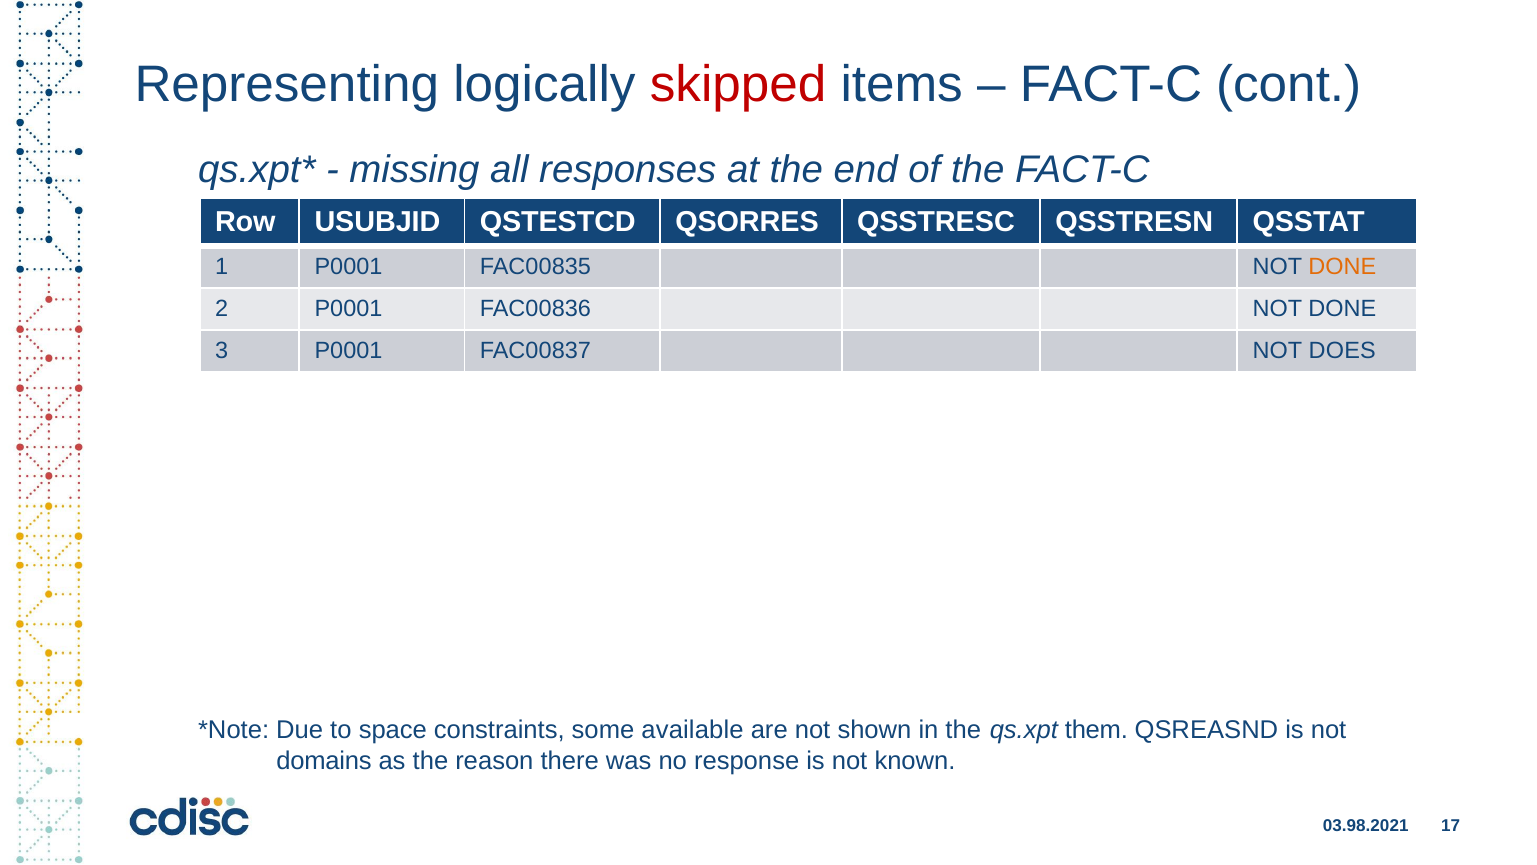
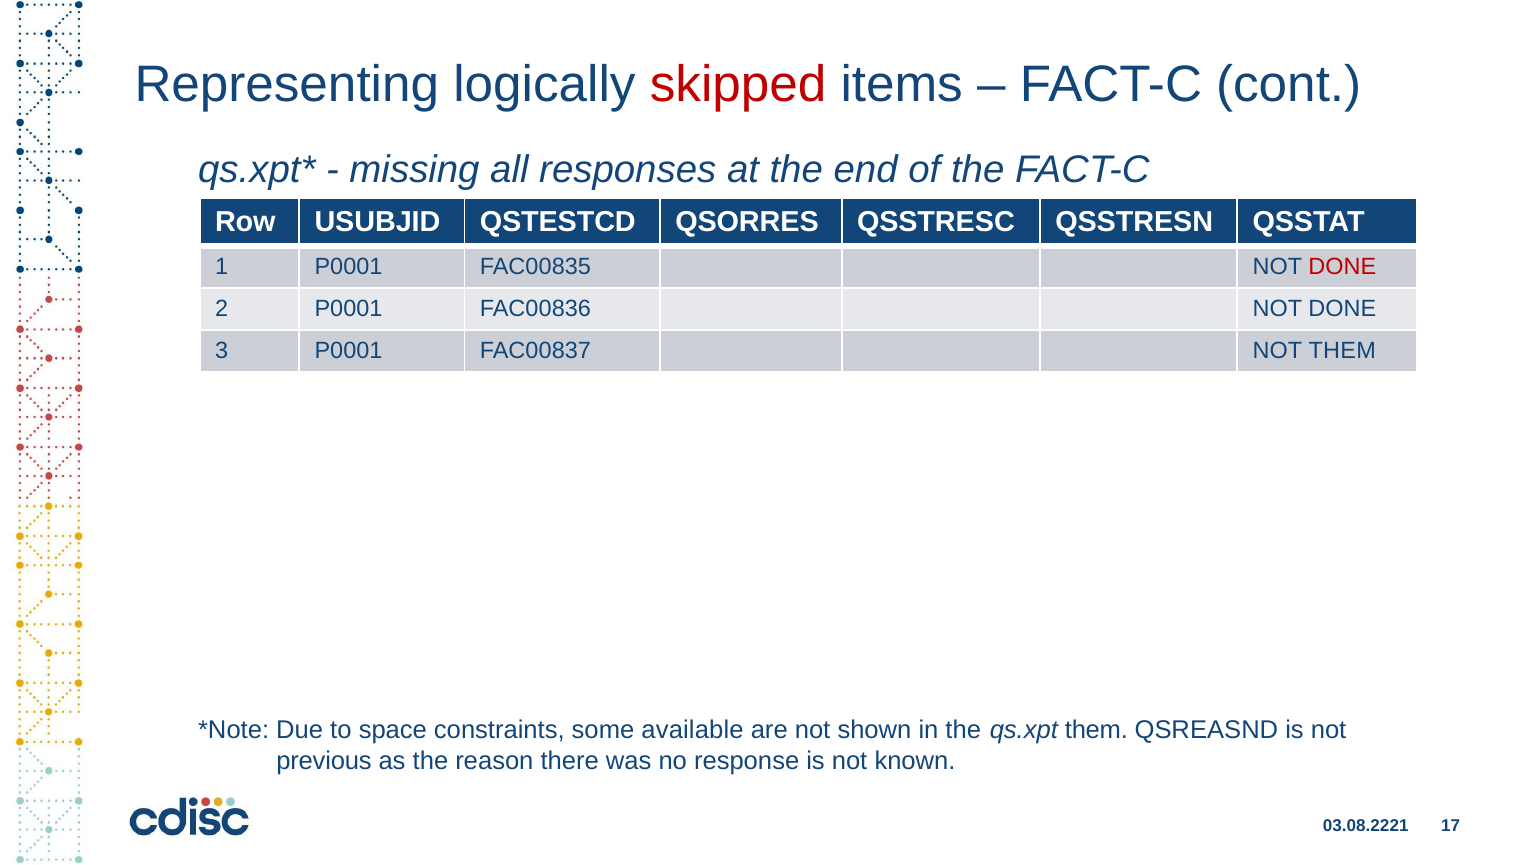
DONE at (1342, 267) colour: orange -> red
NOT DOES: DOES -> THEM
domains: domains -> previous
03.98.2021: 03.98.2021 -> 03.08.2221
